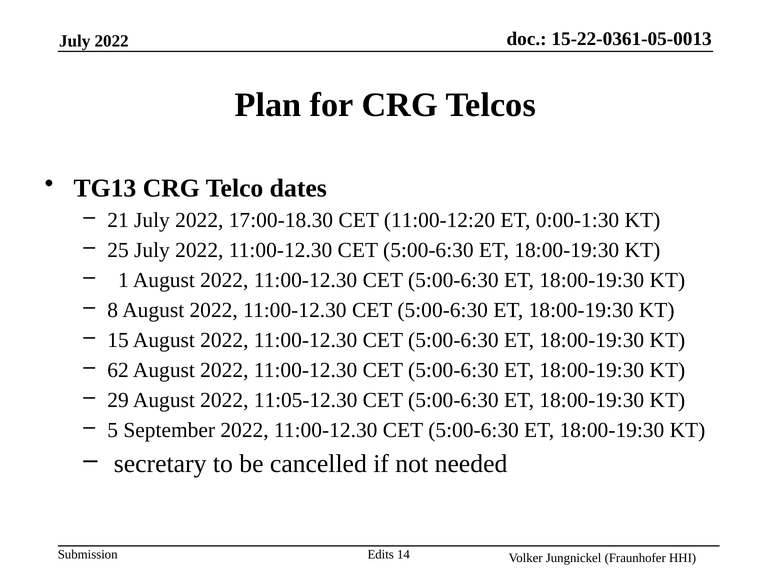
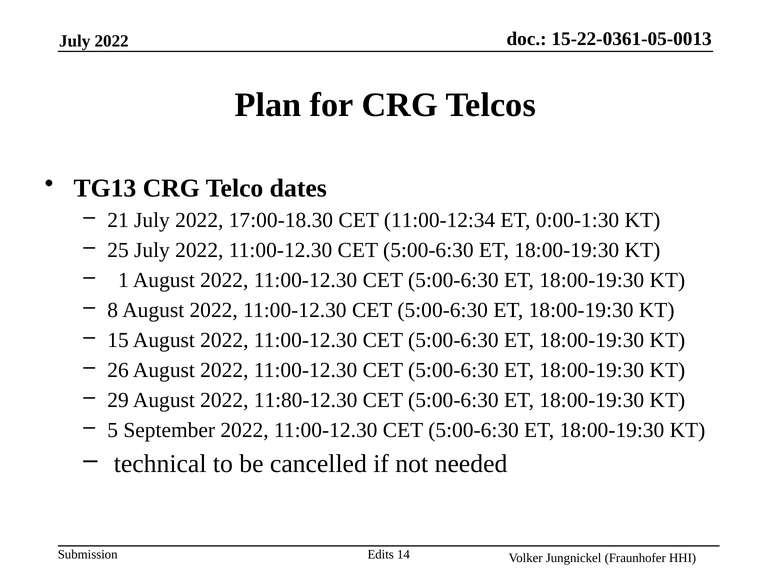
11:00-12:20: 11:00-12:20 -> 11:00-12:34
62: 62 -> 26
11:05-12.30: 11:05-12.30 -> 11:80-12.30
secretary: secretary -> technical
